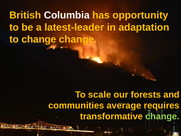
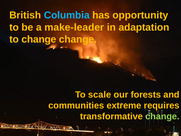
Columbia colour: white -> light blue
latest-leader: latest-leader -> make-leader
average: average -> extreme
